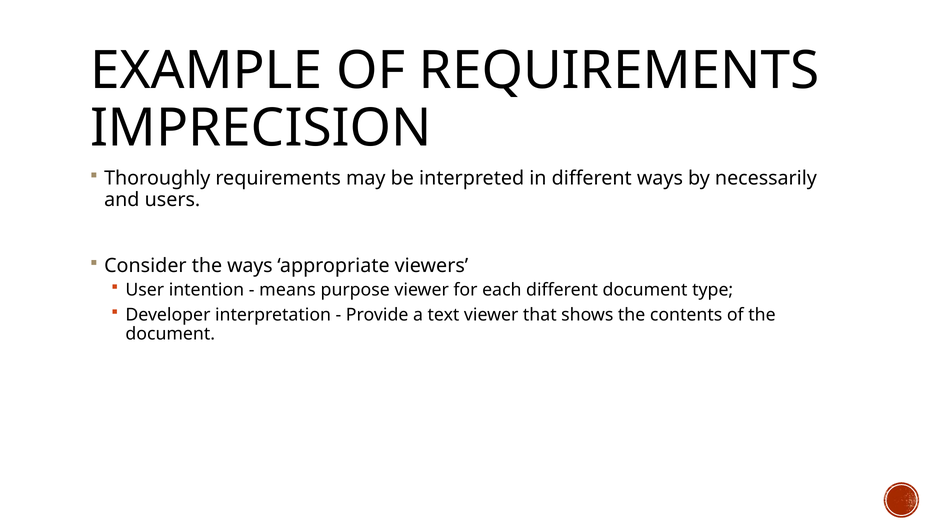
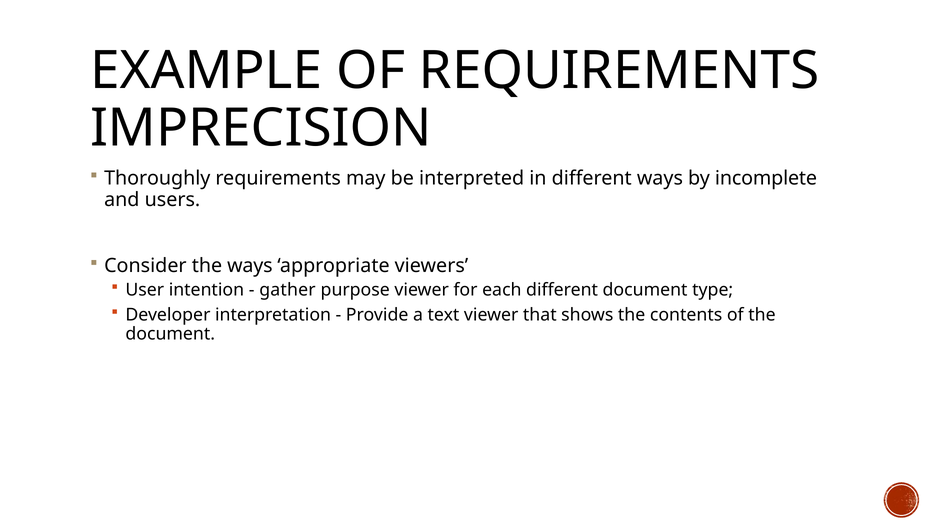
necessarily: necessarily -> incomplete
means: means -> gather
